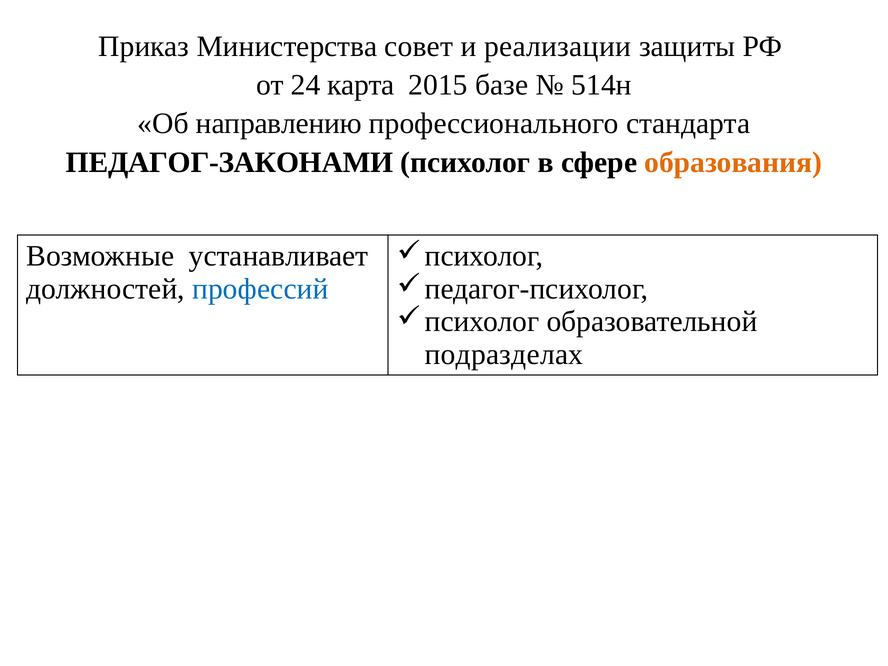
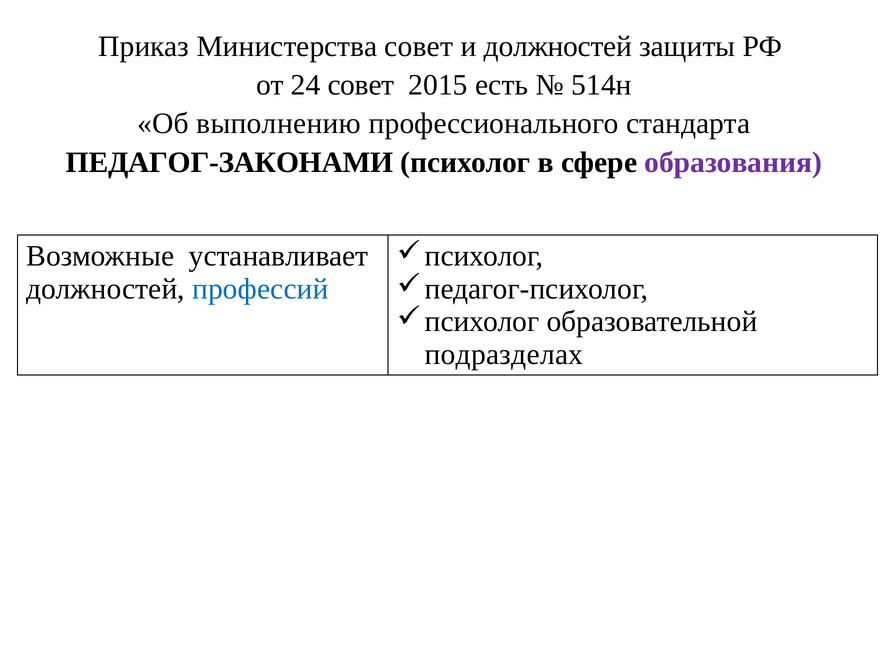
и реализации: реализации -> должностей
24 карта: карта -> совет
базе: базе -> есть
направлению: направлению -> выполнению
образования colour: orange -> purple
